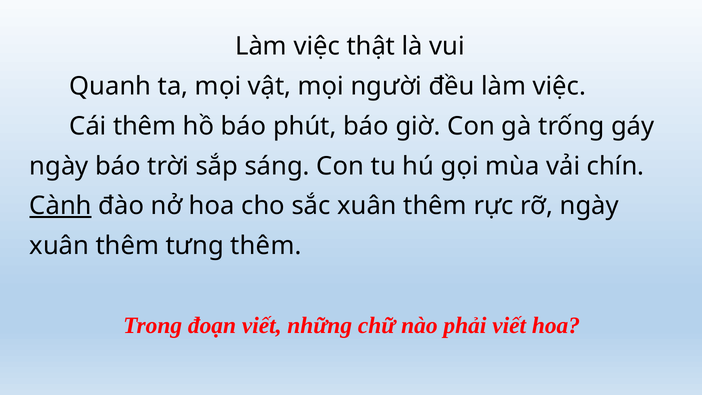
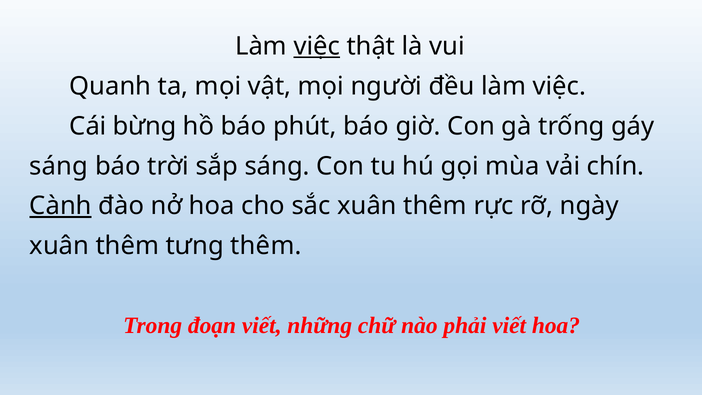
việc at (317, 46) underline: none -> present
Cái thêm: thêm -> bừng
ngày at (59, 166): ngày -> sáng
